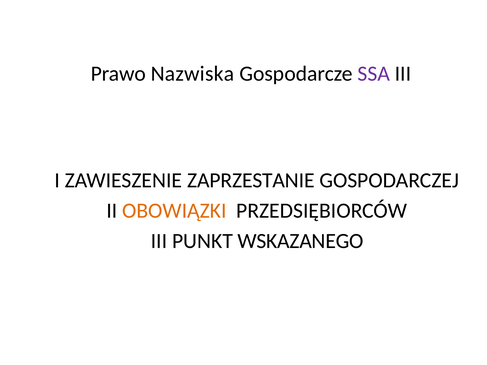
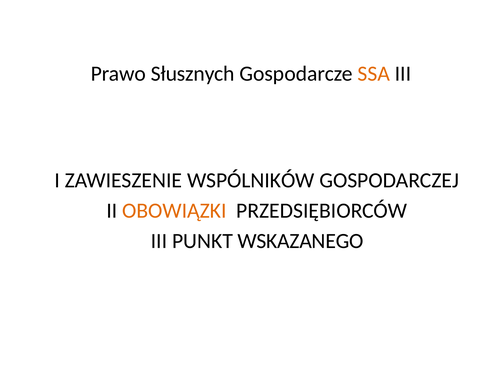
Nazwiska: Nazwiska -> Słusznych
SSA colour: purple -> orange
ZAPRZESTANIE: ZAPRZESTANIE -> WSPÓLNIKÓW
